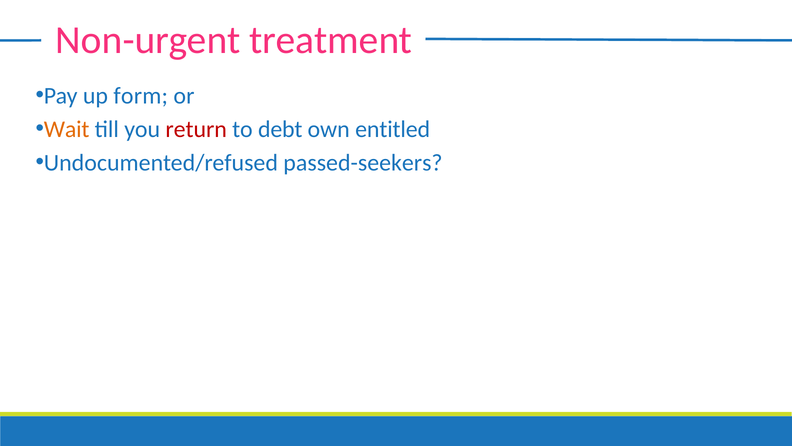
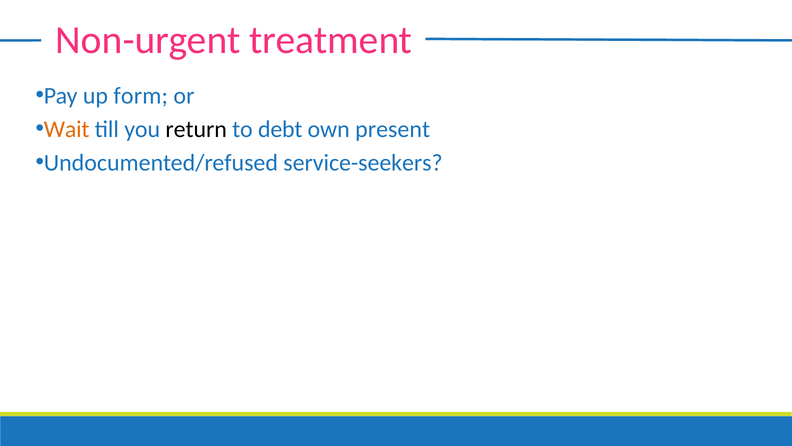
return colour: red -> black
entitled: entitled -> present
passed-seekers: passed-seekers -> service-seekers
